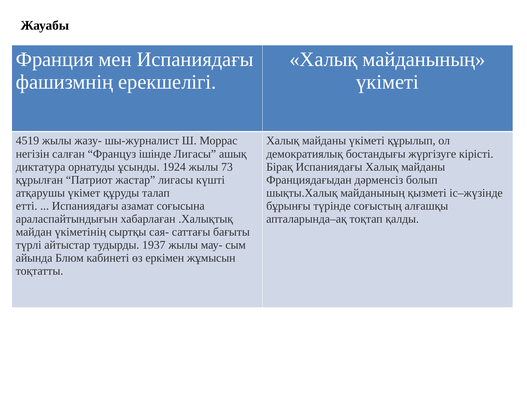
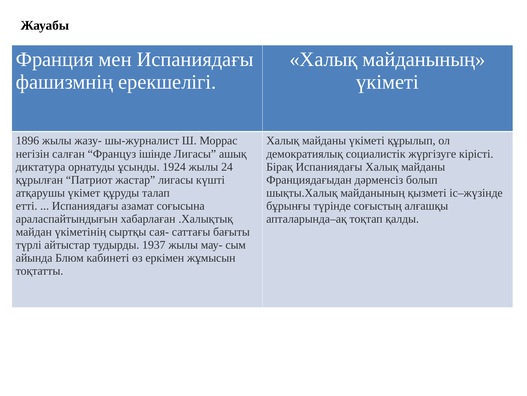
4519: 4519 -> 1896
бостандығы: бостандығы -> социалистік
73: 73 -> 24
